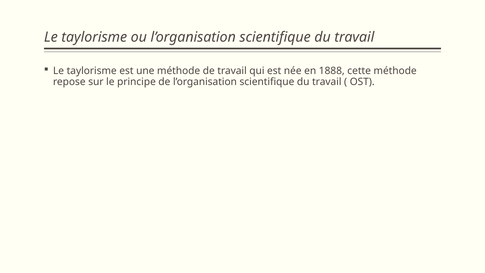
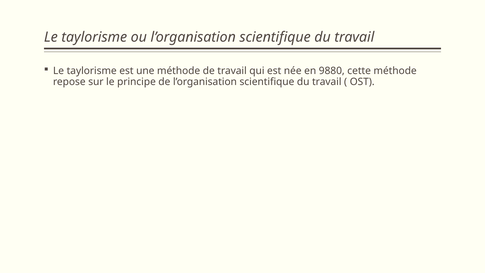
1888: 1888 -> 9880
